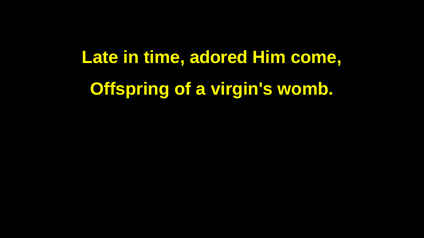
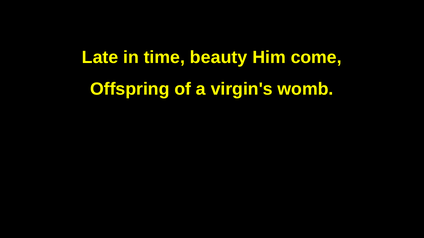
adored: adored -> beauty
